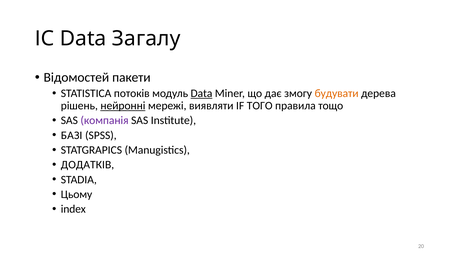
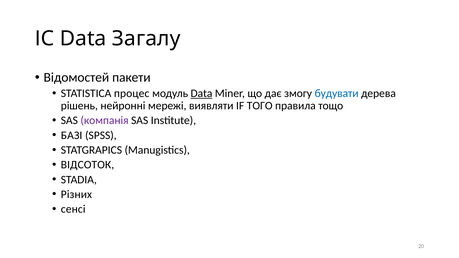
потоків: потоків -> процес
будувати colour: orange -> blue
нейронні underline: present -> none
ДОДАТКІВ: ДОДАТКІВ -> ВІДСОТОК
Цьому: Цьому -> Різних
index: index -> сенсі
